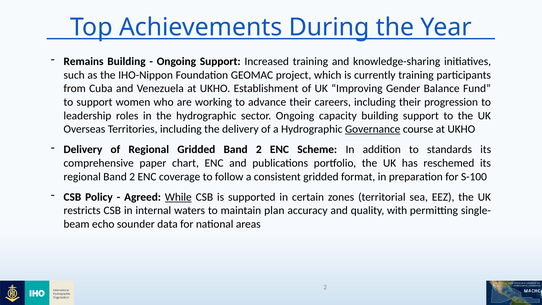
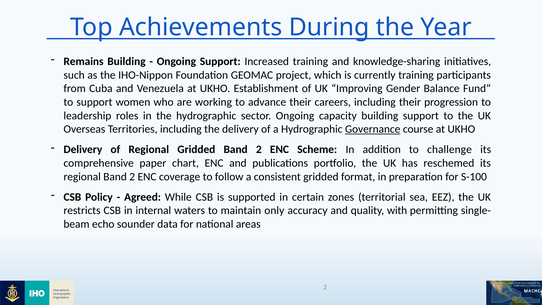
standards: standards -> challenge
While underline: present -> none
plan: plan -> only
